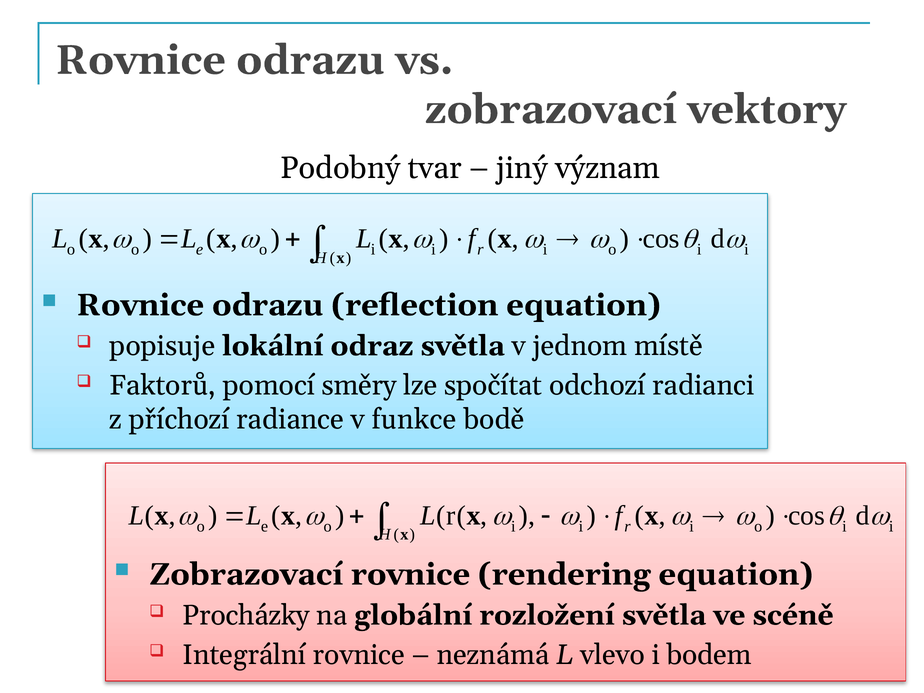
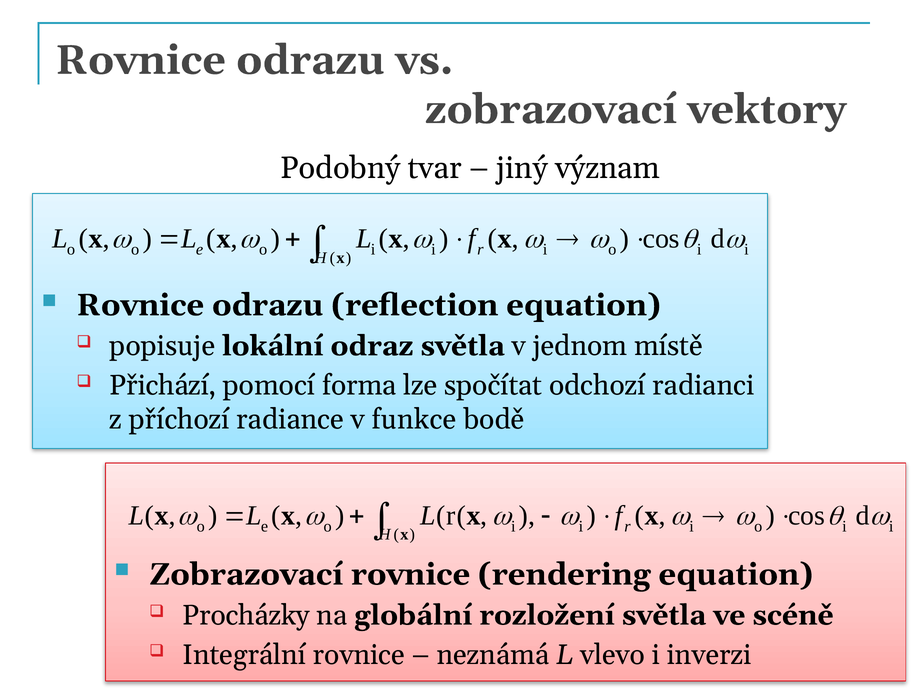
Faktorů: Faktorů -> Přichází
směry: směry -> forma
bodem: bodem -> inverzi
